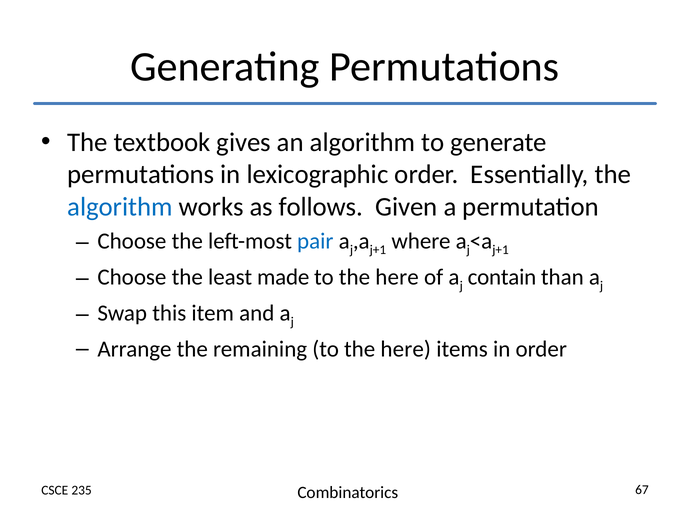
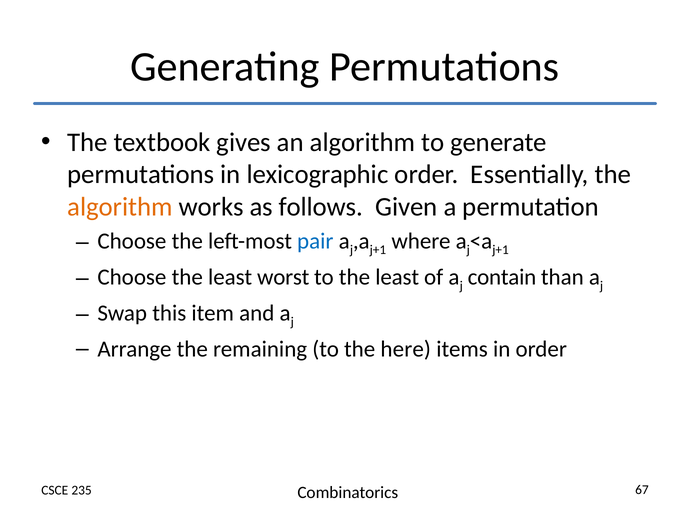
algorithm at (120, 207) colour: blue -> orange
made: made -> worst
here at (397, 277): here -> least
